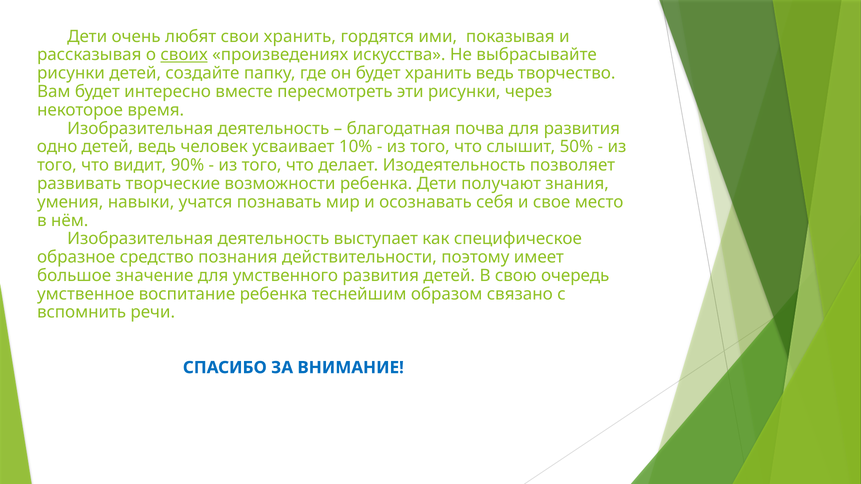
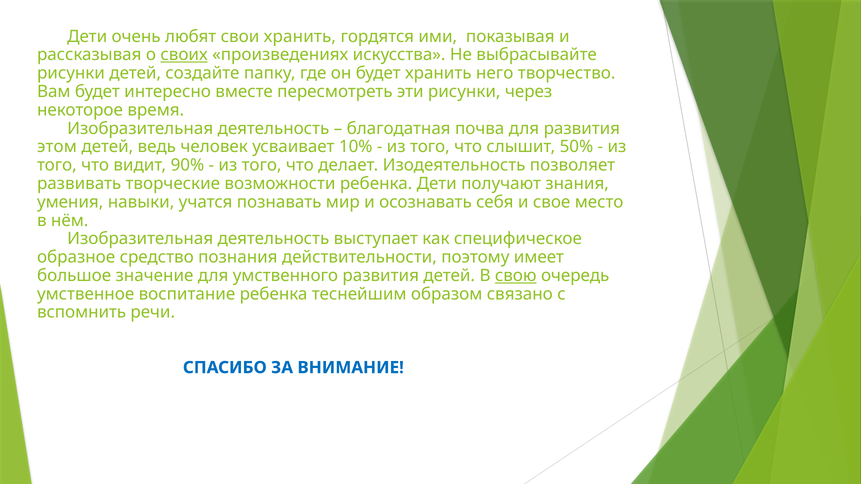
хранить ведь: ведь -> него
одно: одно -> этом
свою underline: none -> present
